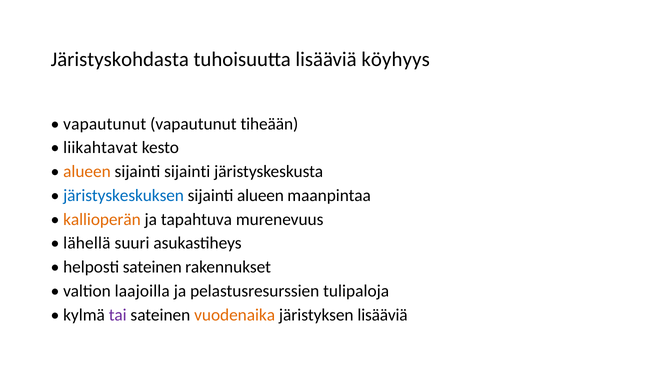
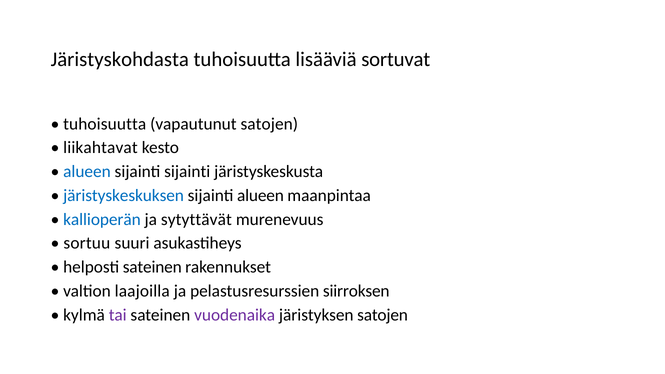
köyhyys: köyhyys -> sortuvat
vapautunut at (105, 124): vapautunut -> tuhoisuutta
vapautunut tiheään: tiheään -> satojen
alueen at (87, 172) colour: orange -> blue
kallioperän colour: orange -> blue
tapahtuva: tapahtuva -> sytyttävät
lähellä: lähellä -> sortuu
tulipaloja: tulipaloja -> siirroksen
vuodenaika colour: orange -> purple
järistyksen lisääviä: lisääviä -> satojen
